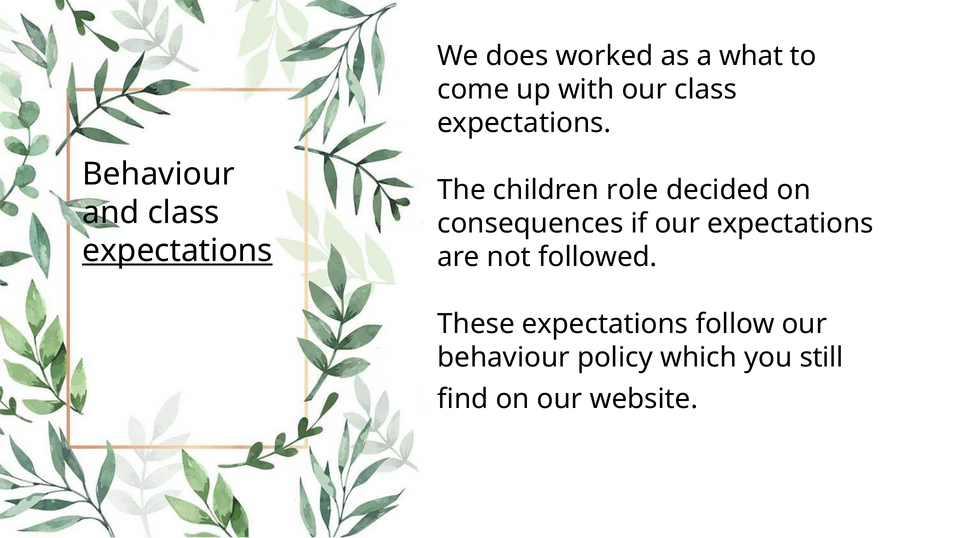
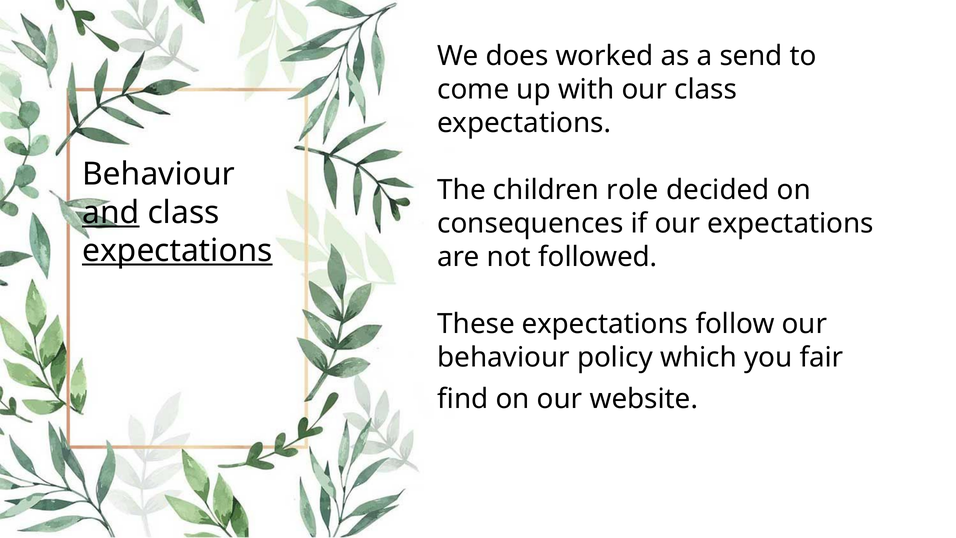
what: what -> send
and underline: none -> present
still: still -> fair
